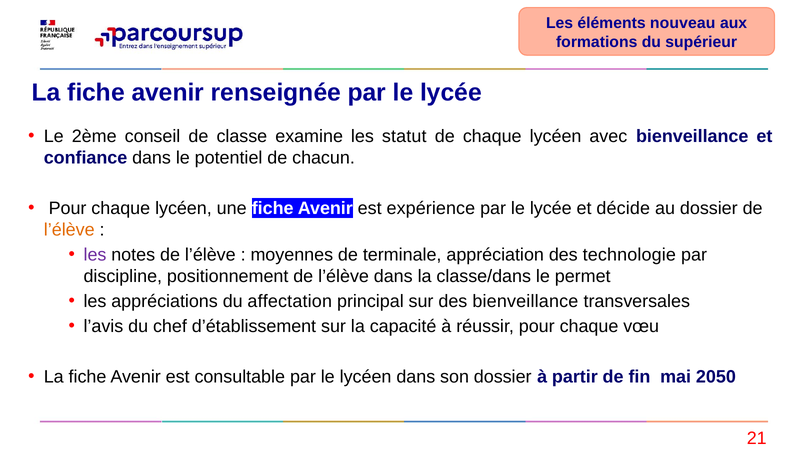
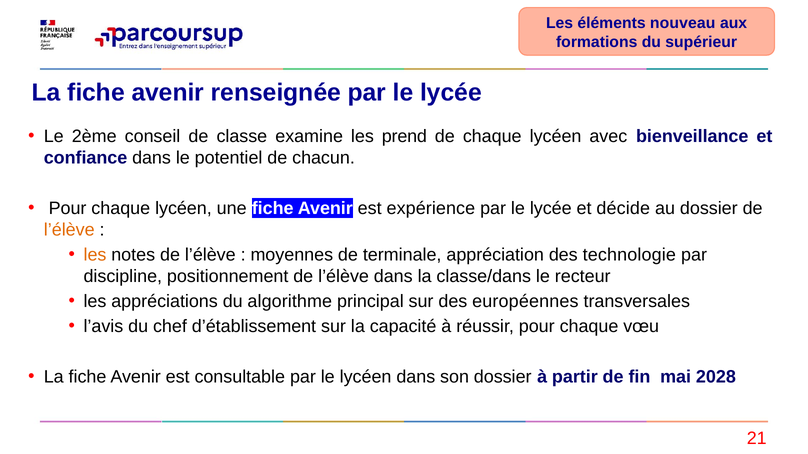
statut: statut -> prend
les at (95, 255) colour: purple -> orange
permet: permet -> recteur
affectation: affectation -> algorithme
des bienveillance: bienveillance -> européennes
2050: 2050 -> 2028
